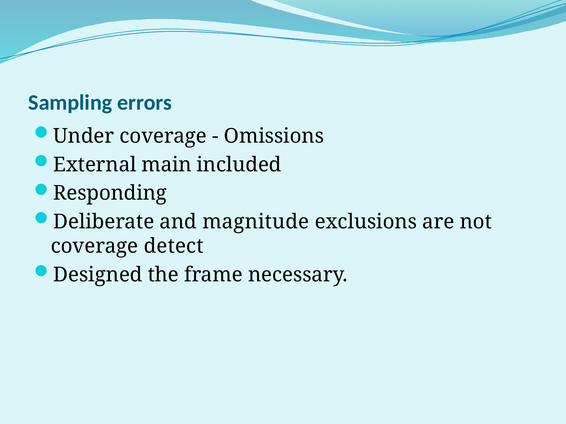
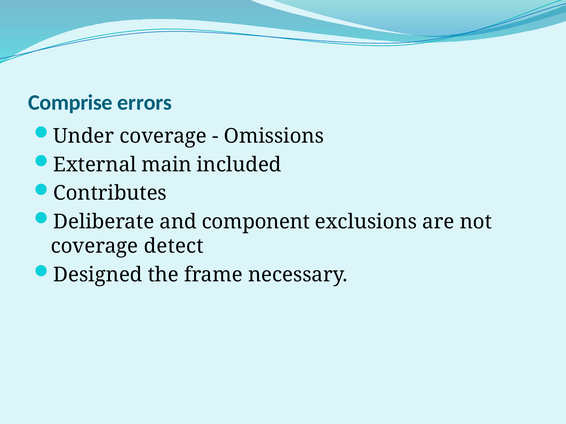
Sampling: Sampling -> Comprise
Responding: Responding -> Contributes
magnitude: magnitude -> component
